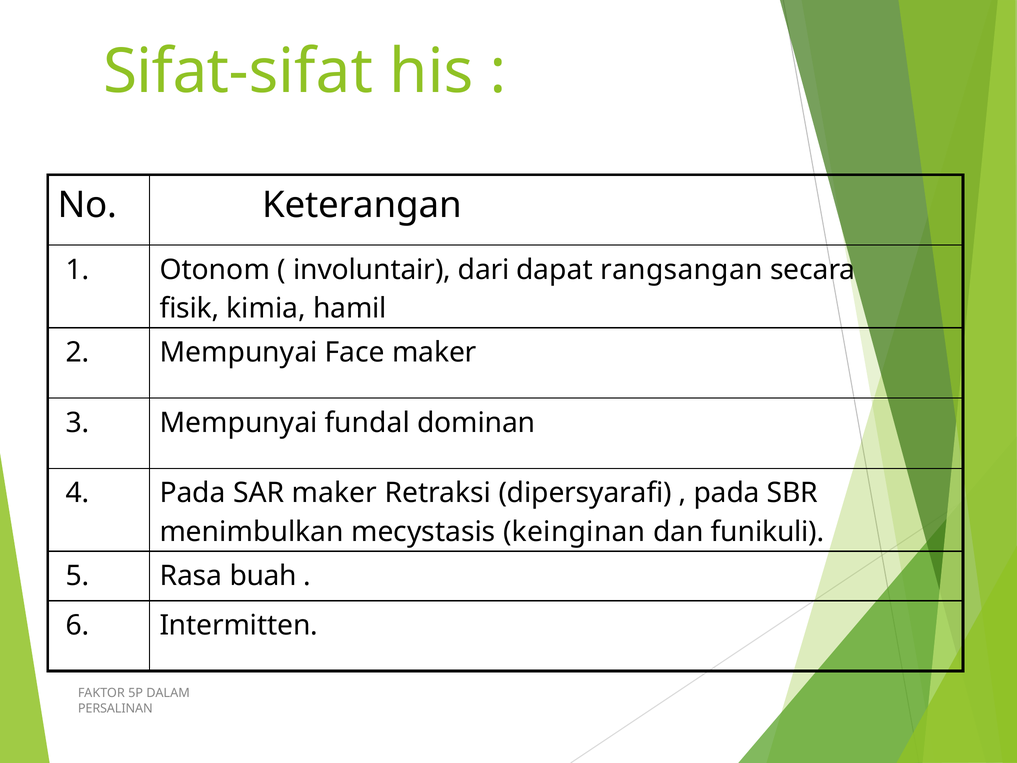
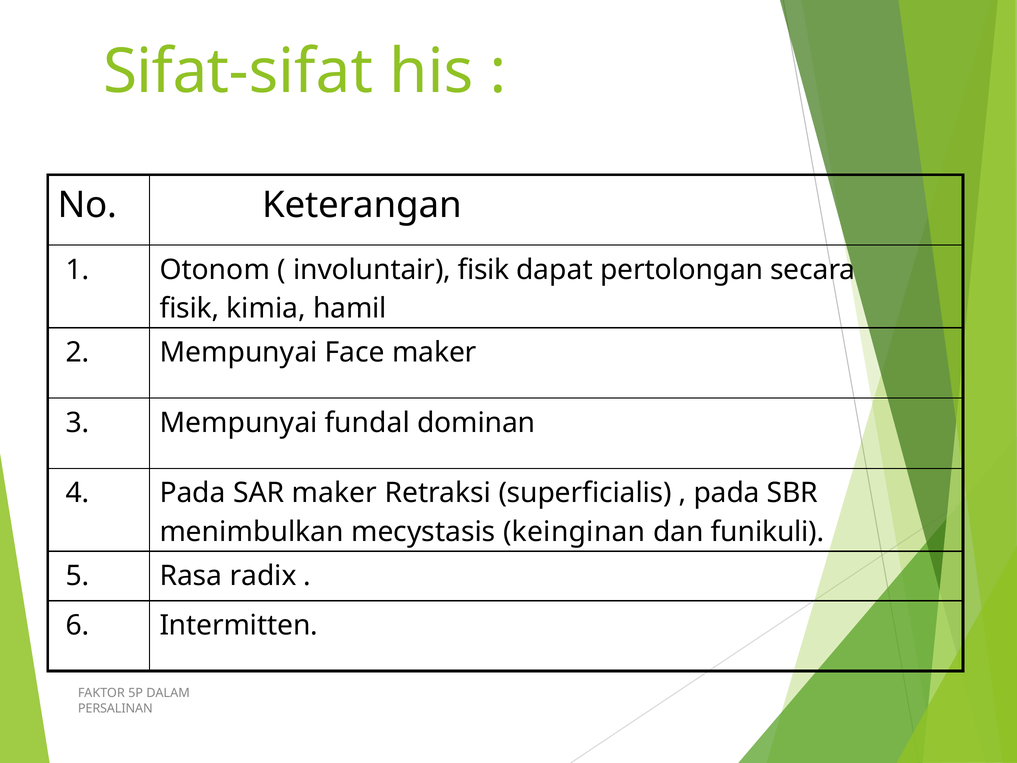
involuntair dari: dari -> fisik
rangsangan: rangsangan -> pertolongan
dipersyarafi: dipersyarafi -> superficialis
buah: buah -> radix
